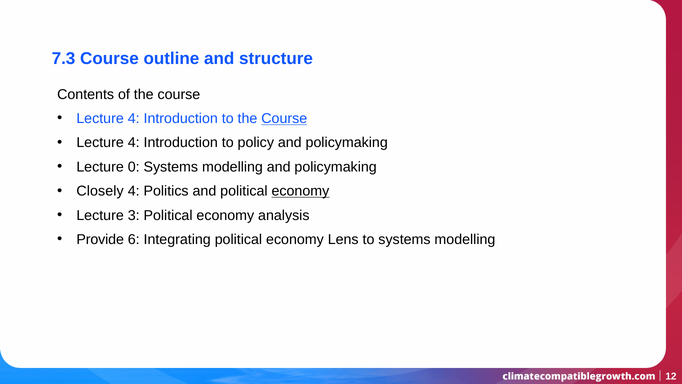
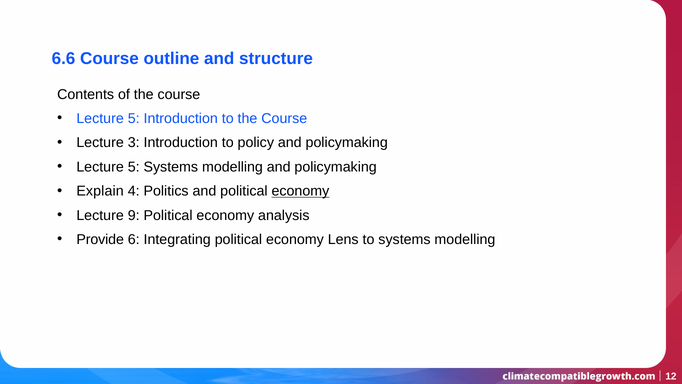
7.3: 7.3 -> 6.6
4 at (134, 118): 4 -> 5
Course at (284, 118) underline: present -> none
4 at (134, 143): 4 -> 3
0 at (134, 167): 0 -> 5
Closely: Closely -> Explain
3: 3 -> 9
